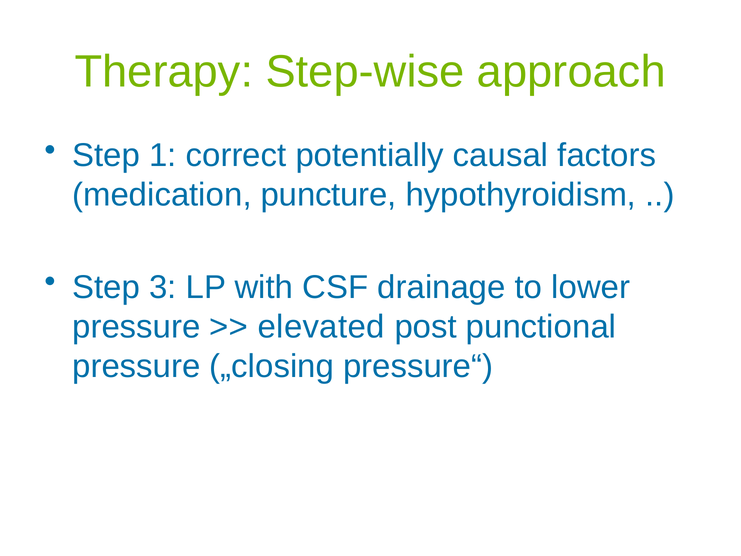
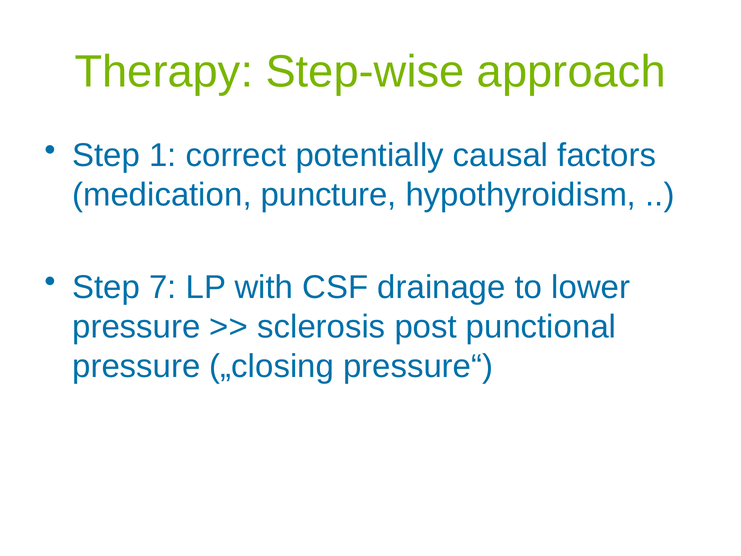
3: 3 -> 7
elevated: elevated -> sclerosis
